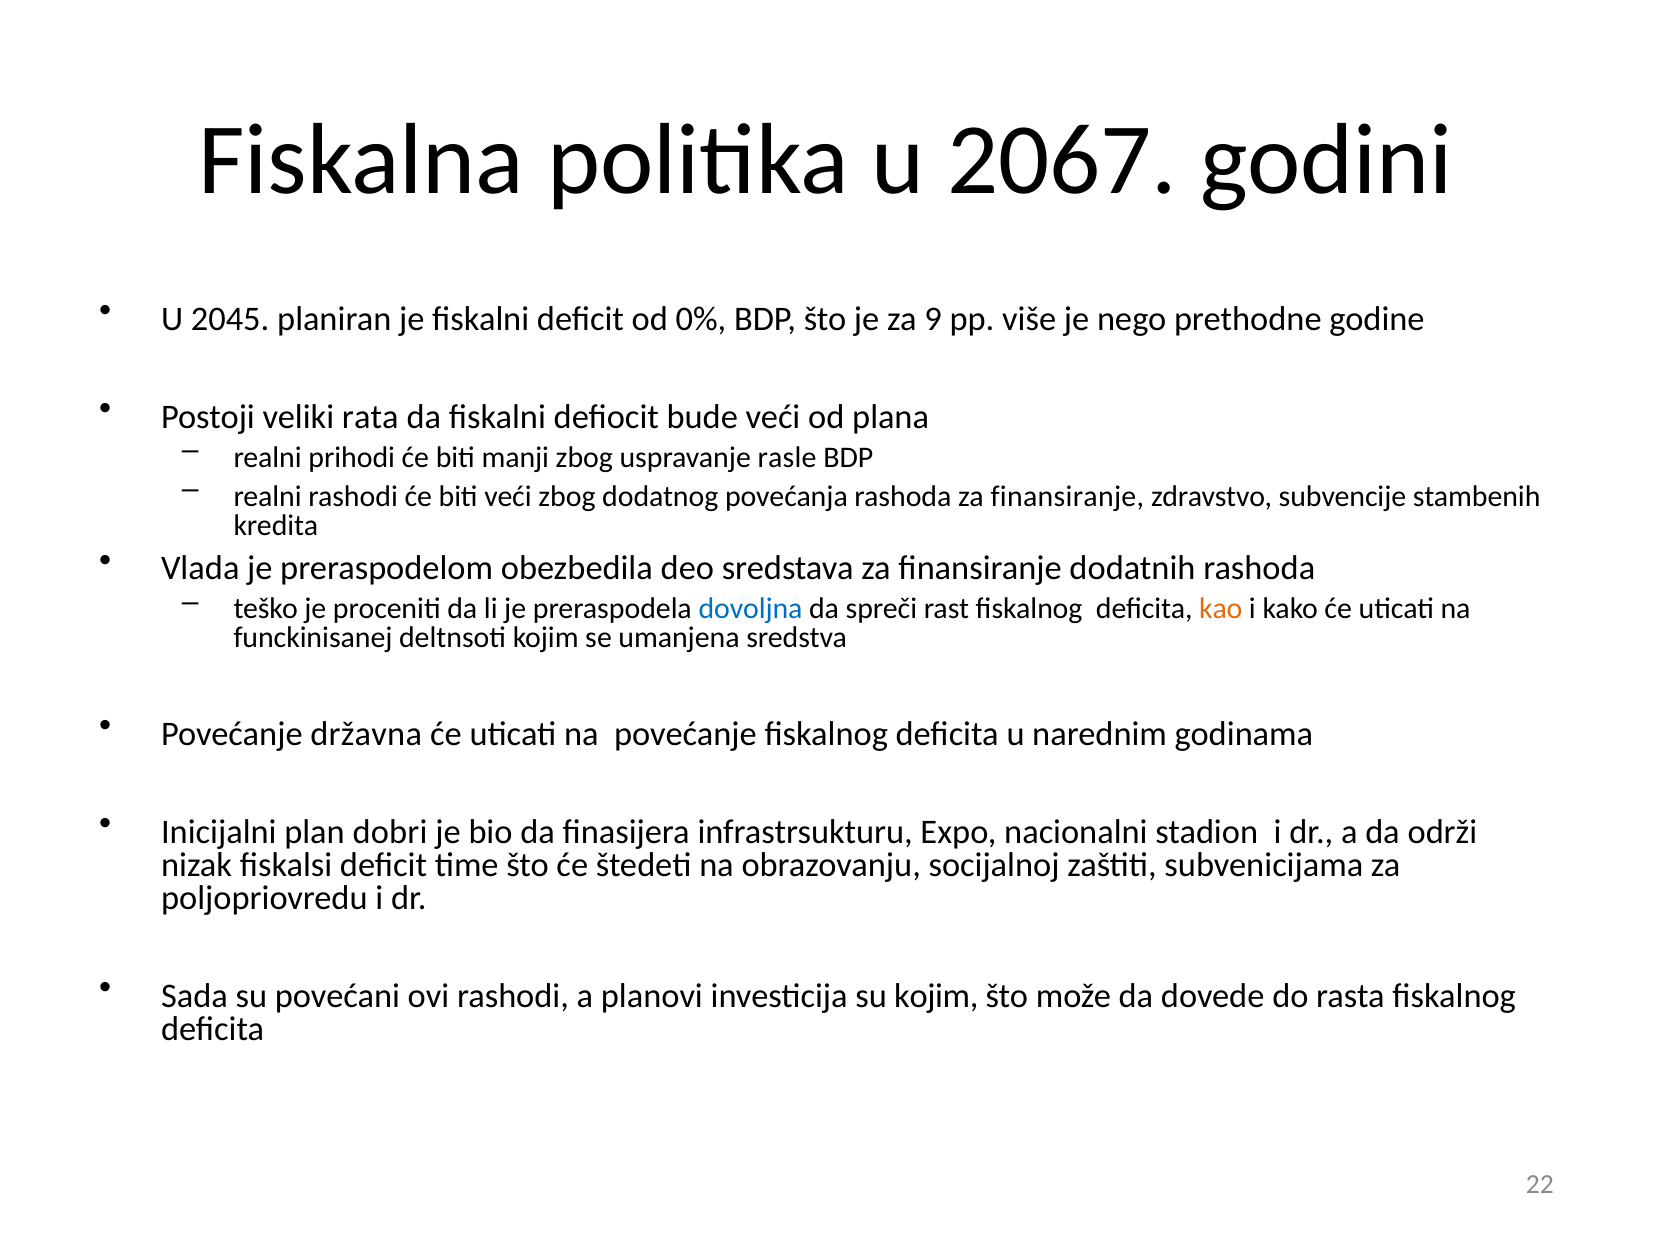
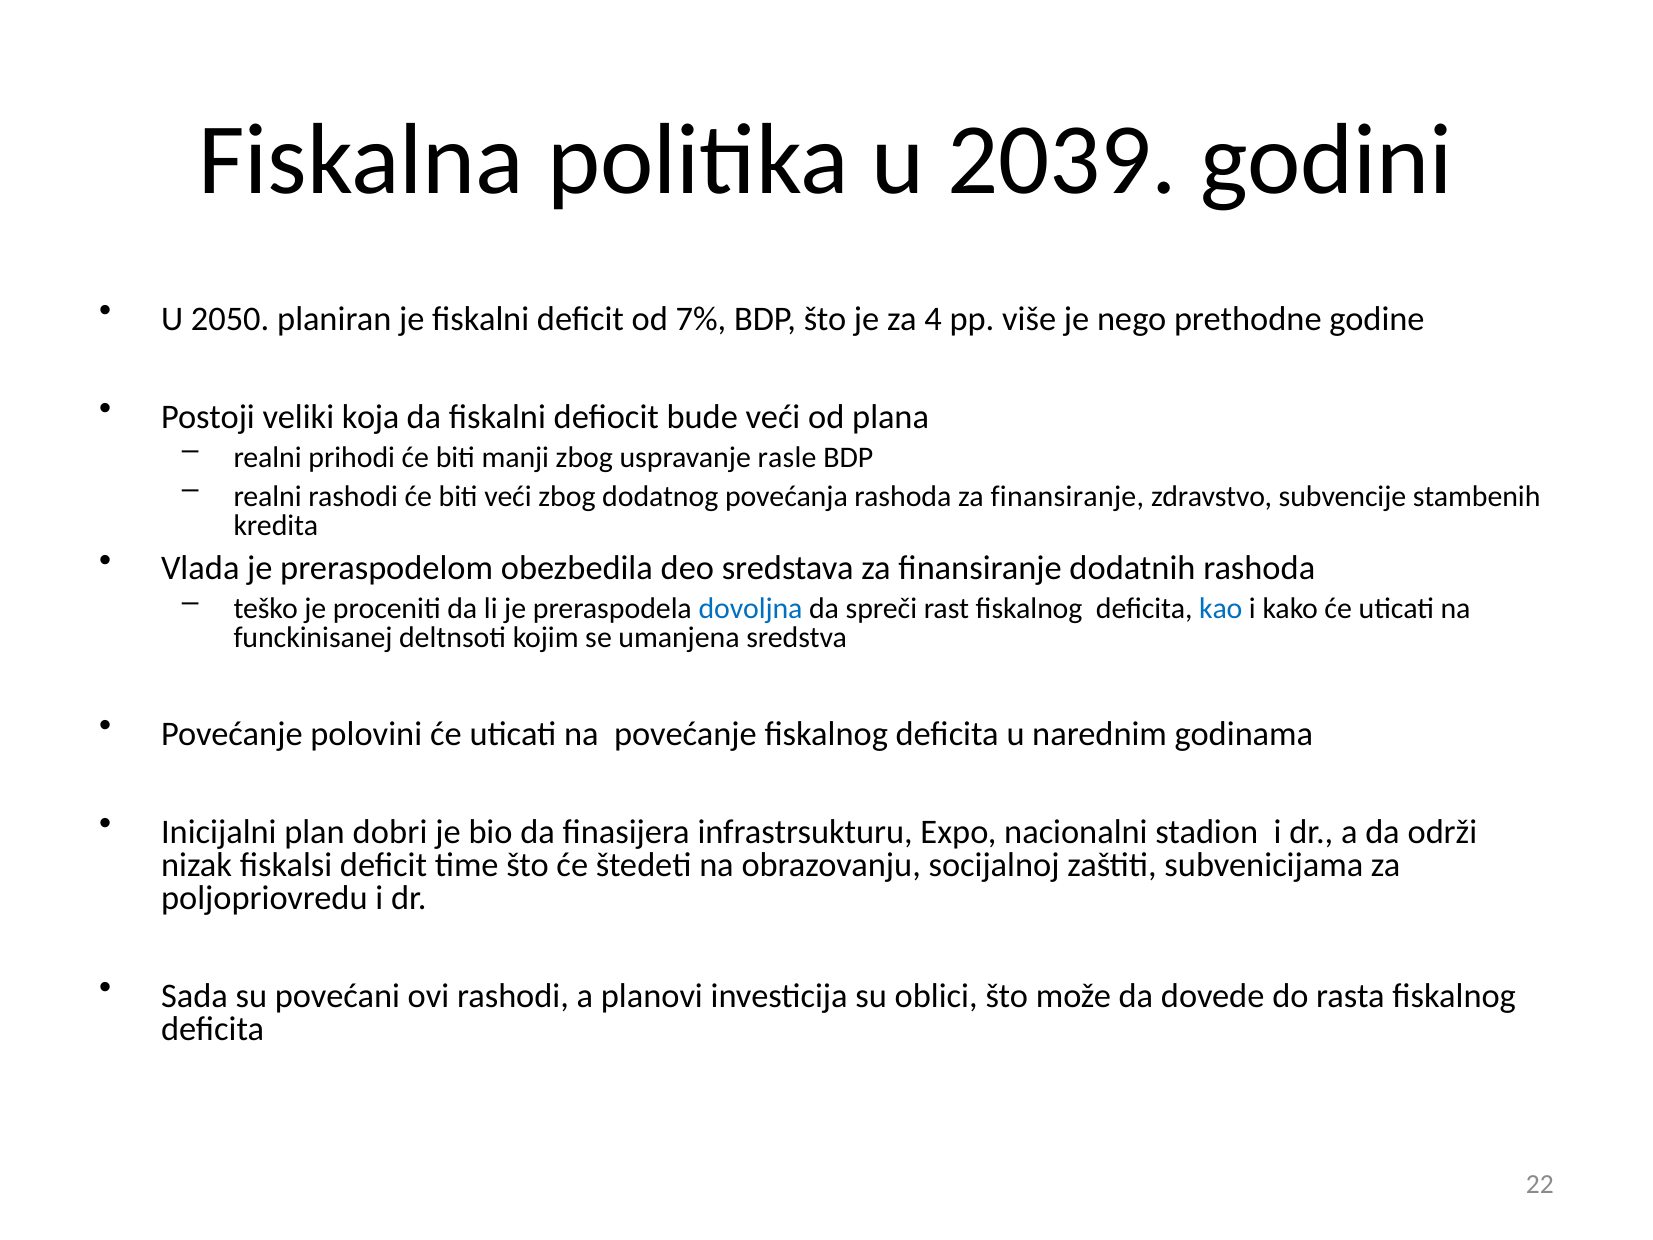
2067: 2067 -> 2039
2045: 2045 -> 2050
0%: 0% -> 7%
9: 9 -> 4
rata: rata -> koja
kao colour: orange -> blue
državna: državna -> polovini
su kojim: kojim -> oblici
